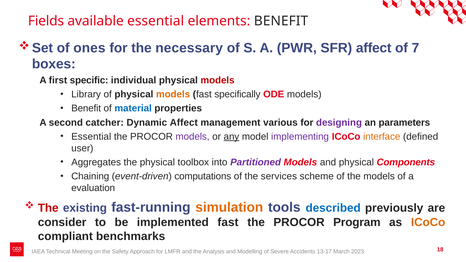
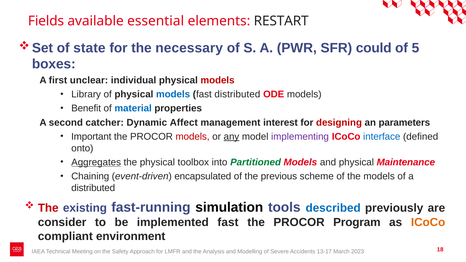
elements BENEFIT: BENEFIT -> RESTART
ones: ones -> state
SFR affect: affect -> could
7: 7 -> 5
specific: specific -> unclear
models at (173, 94) colour: orange -> blue
fast specifically: specifically -> distributed
various: various -> interest
designing colour: purple -> red
Essential at (91, 137): Essential -> Important
models at (193, 137) colour: purple -> red
interface colour: orange -> blue
user: user -> onto
Aggregates underline: none -> present
Partitioned colour: purple -> green
Components: Components -> Maintenance
computations: computations -> encapsulated
services: services -> previous
evaluation at (93, 188): evaluation -> distributed
simulation colour: orange -> black
benchmarks: benchmarks -> environment
